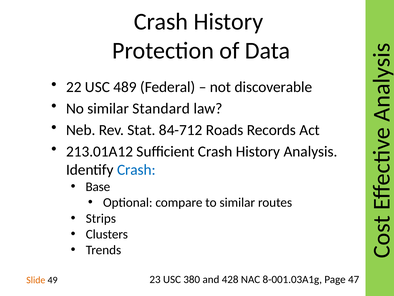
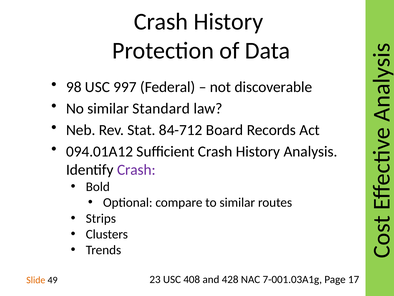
22: 22 -> 98
489: 489 -> 997
Roads: Roads -> Board
213.01A12: 213.01A12 -> 094.01A12
Crash at (136, 170) colour: blue -> purple
Base: Base -> Bold
380: 380 -> 408
8-001.03A1g: 8-001.03A1g -> 7-001.03A1g
47: 47 -> 17
